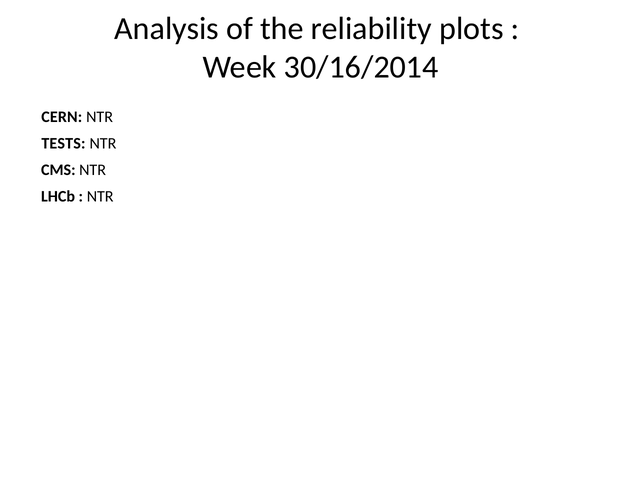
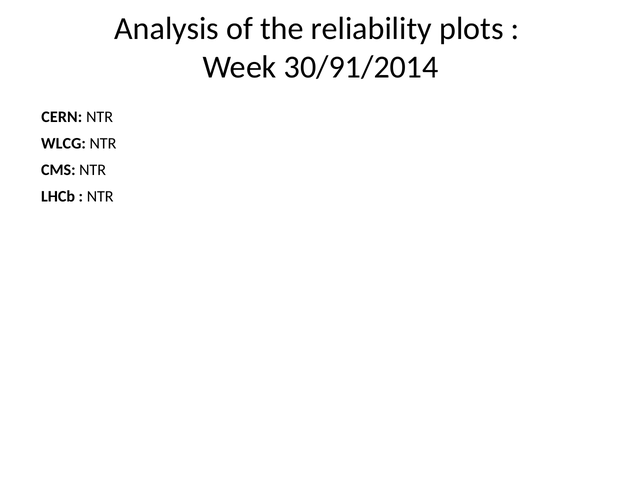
30/16/2014: 30/16/2014 -> 30/91/2014
TESTS: TESTS -> WLCG
